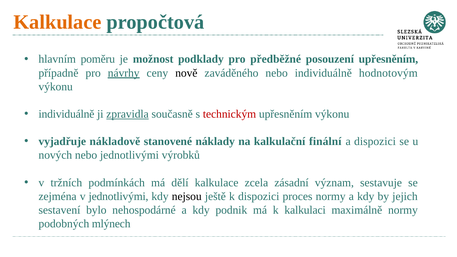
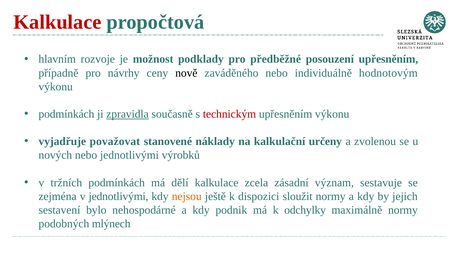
Kalkulace at (57, 22) colour: orange -> red
poměru: poměru -> rozvoje
návrhy underline: present -> none
individuálně at (66, 114): individuálně -> podmínkách
nákladově: nákladově -> považovat
finální: finální -> určeny
a dispozici: dispozici -> zvolenou
nejsou colour: black -> orange
proces: proces -> sloužit
kalkulaci: kalkulaci -> odchylky
